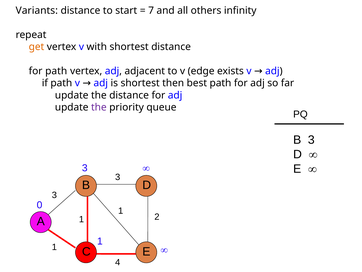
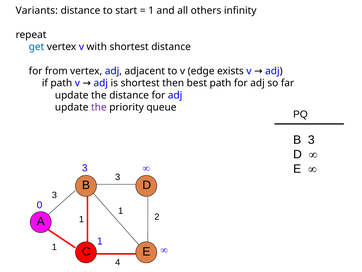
7 at (151, 11): 7 -> 1
get colour: orange -> blue
for path: path -> from
